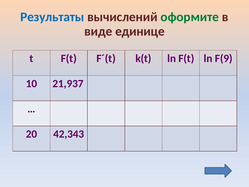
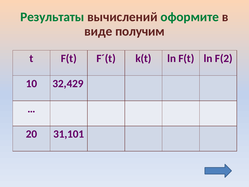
Результаты colour: blue -> green
единице: единице -> получим
F(9: F(9 -> F(2
21,937: 21,937 -> 32,429
42,343: 42,343 -> 31,101
